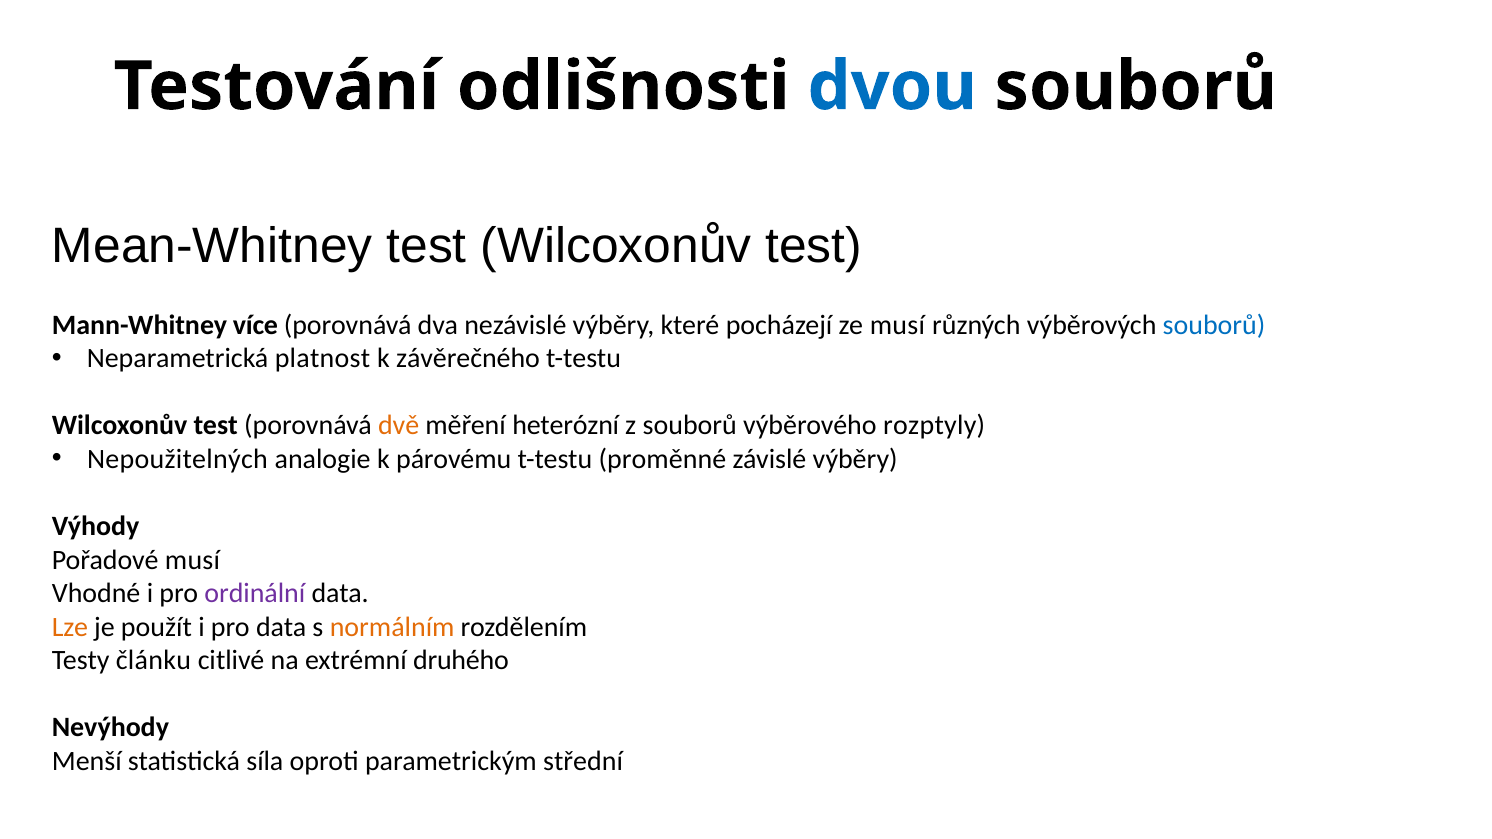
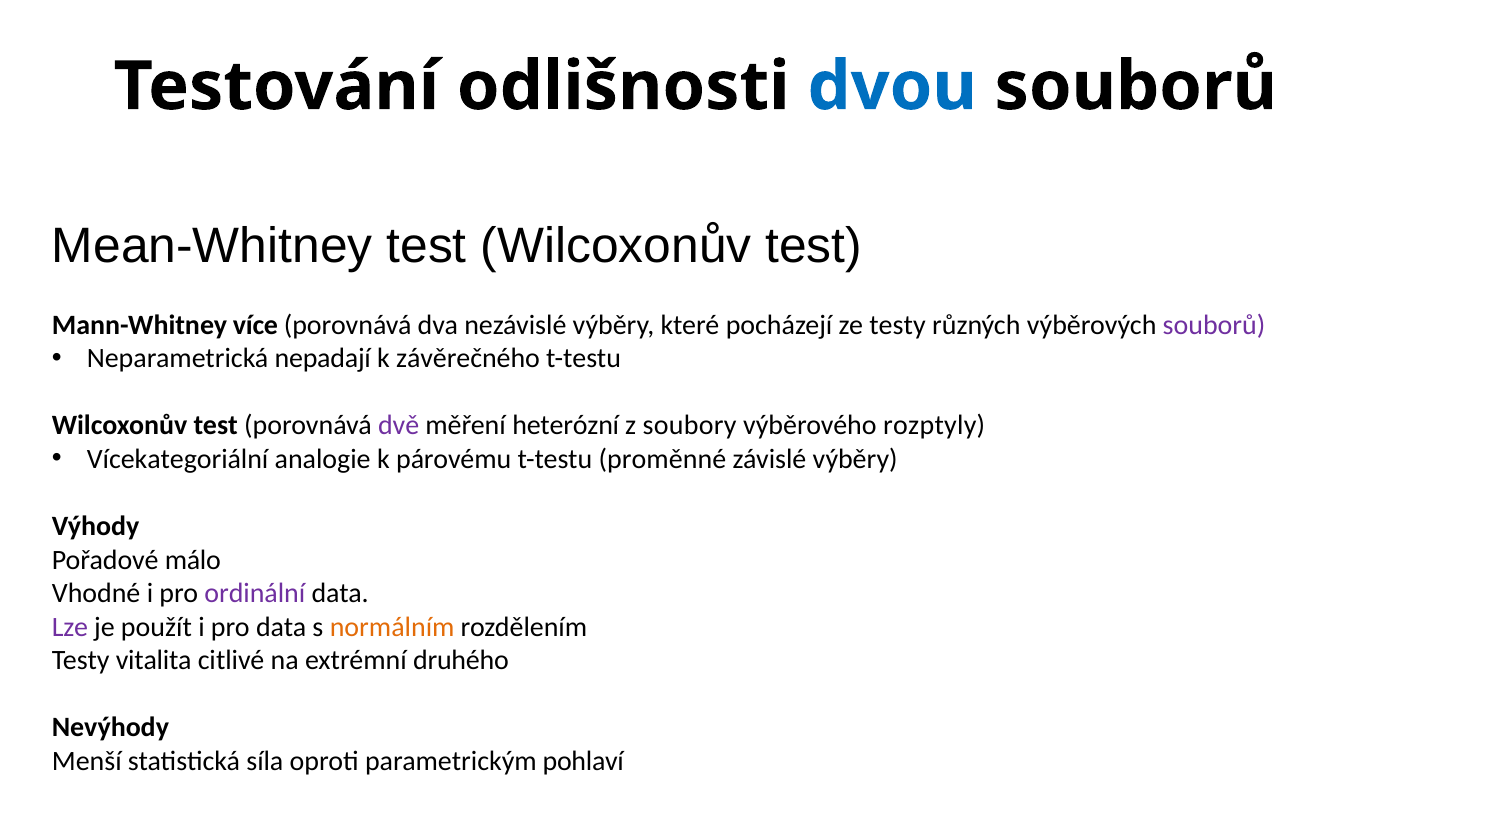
ze musí: musí -> testy
souborů at (1214, 325) colour: blue -> purple
platnost: platnost -> nepadají
dvě colour: orange -> purple
z souborů: souborů -> soubory
Nepoužitelných: Nepoužitelných -> Vícekategoriální
Pořadové musí: musí -> málo
Lze colour: orange -> purple
článku: článku -> vitalita
střední: střední -> pohlaví
